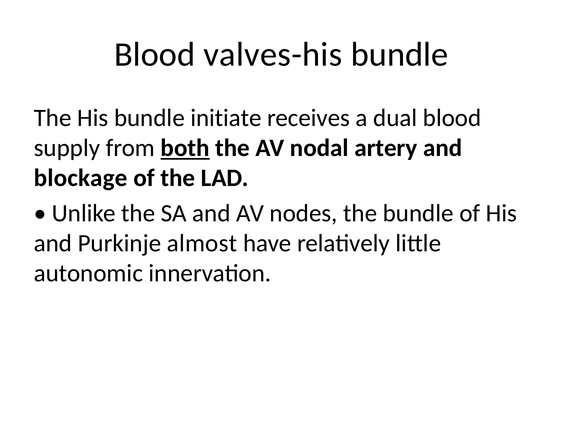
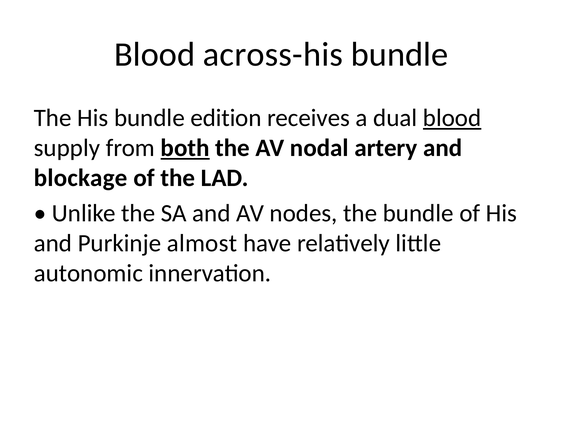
valves-his: valves-his -> across-his
initiate: initiate -> edition
blood at (452, 118) underline: none -> present
